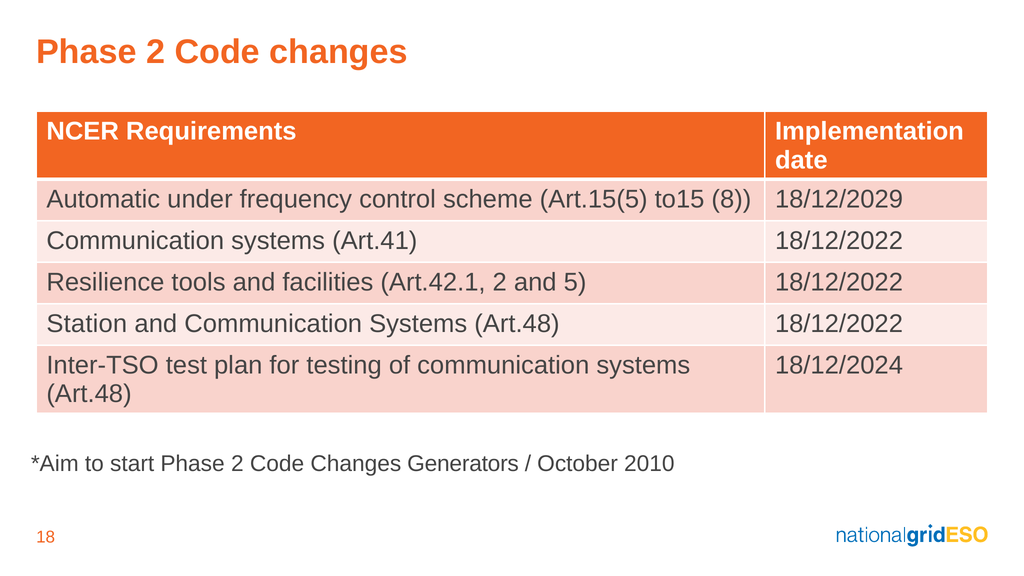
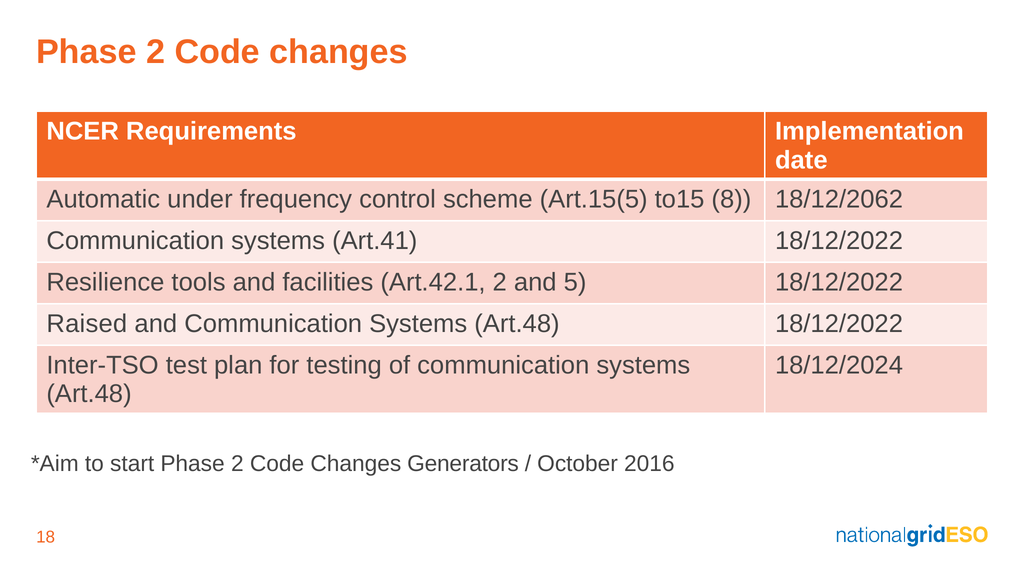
18/12/2029: 18/12/2029 -> 18/12/2062
Station: Station -> Raised
2010: 2010 -> 2016
